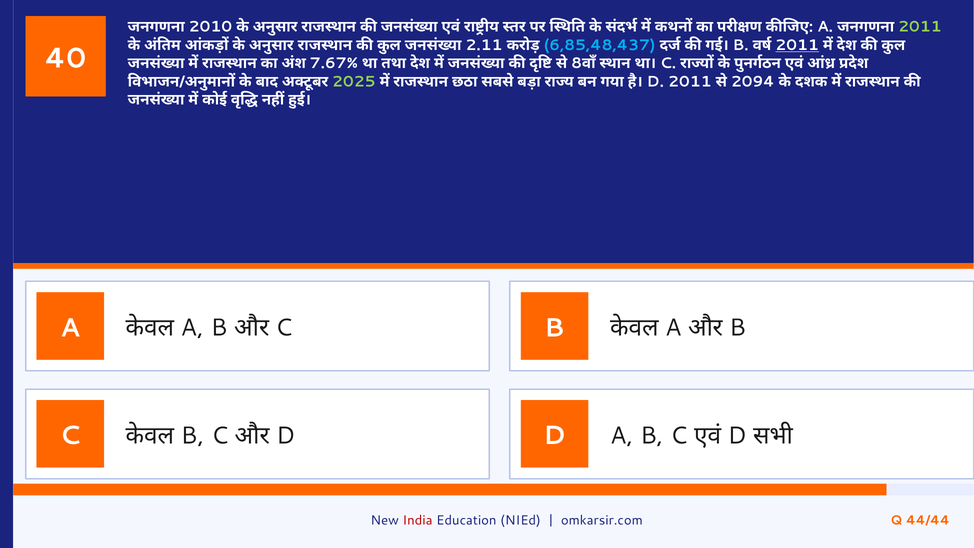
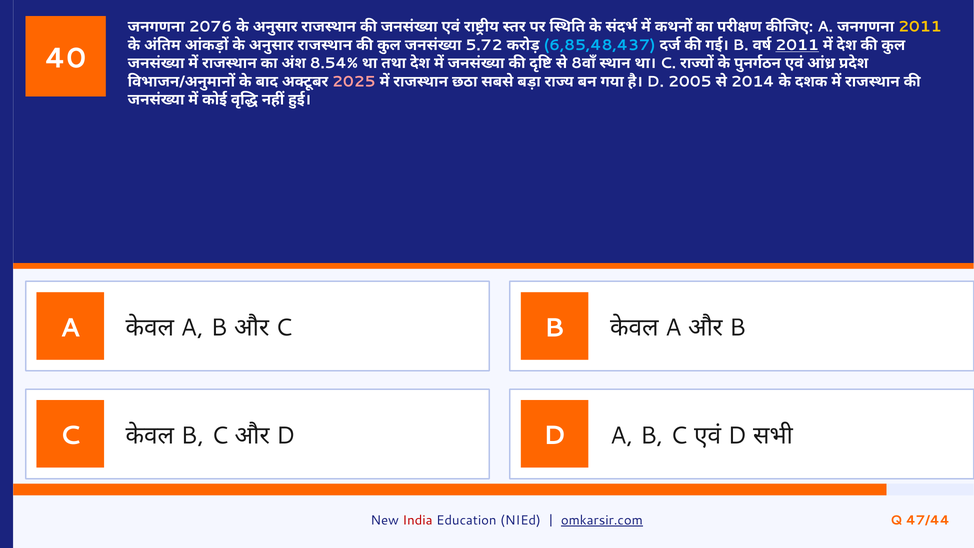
2010: 2010 -> 2076
2011 at (920, 27) colour: light green -> yellow
2.11: 2.11 -> 5.72
7.67%: 7.67% -> 8.54%
2025 colour: light green -> pink
D 2011: 2011 -> 2005
2094: 2094 -> 2014
omkarsir.com underline: none -> present
44/44: 44/44 -> 47/44
